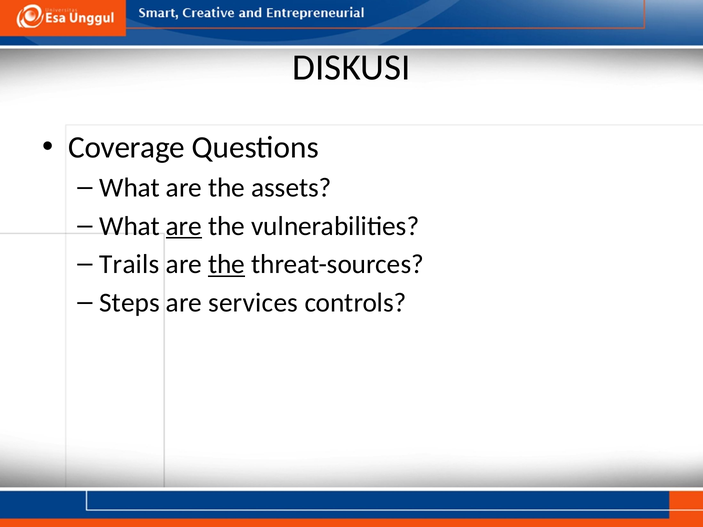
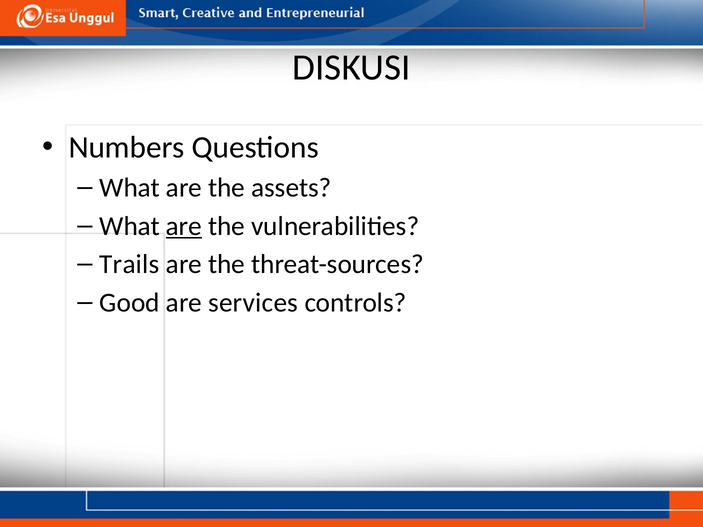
Coverage: Coverage -> Numbers
the at (227, 264) underline: present -> none
Steps: Steps -> Good
